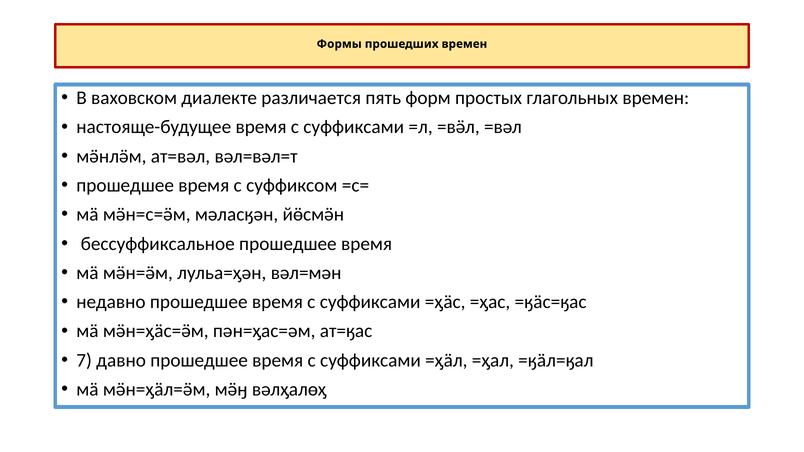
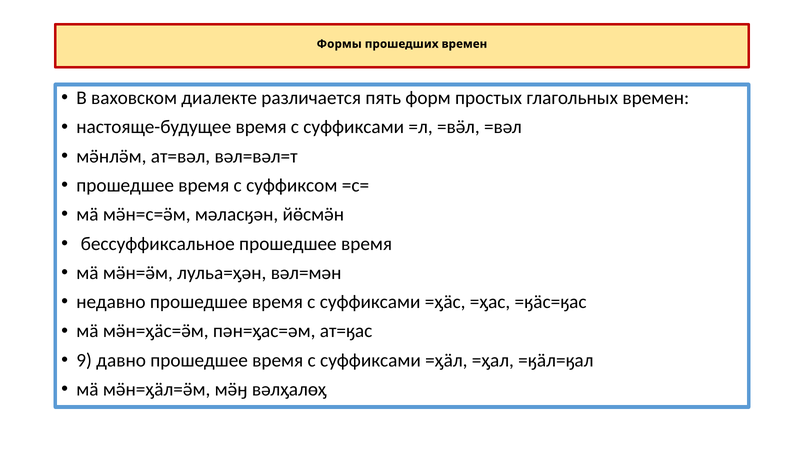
7: 7 -> 9
